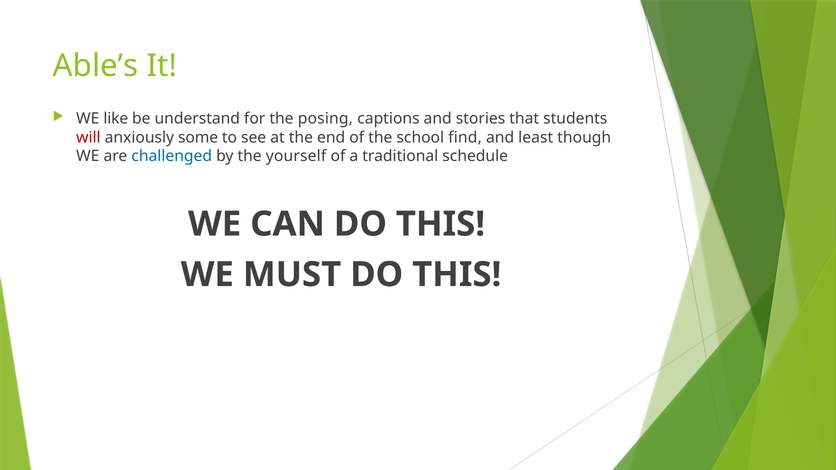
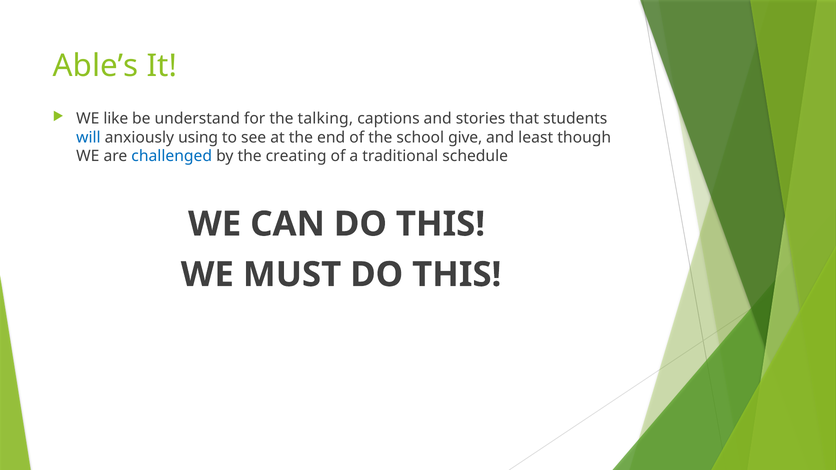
posing: posing -> talking
will colour: red -> blue
some: some -> using
find: find -> give
yourself: yourself -> creating
